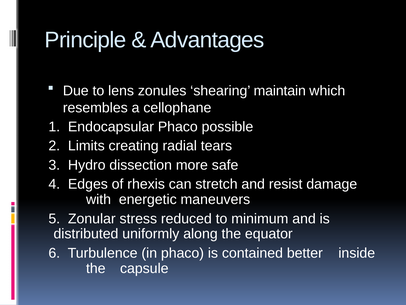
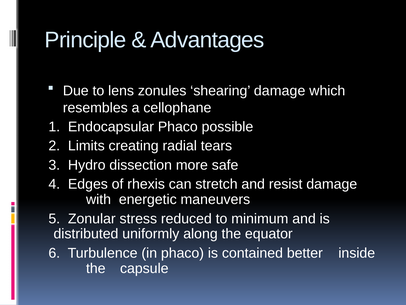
shearing maintain: maintain -> damage
